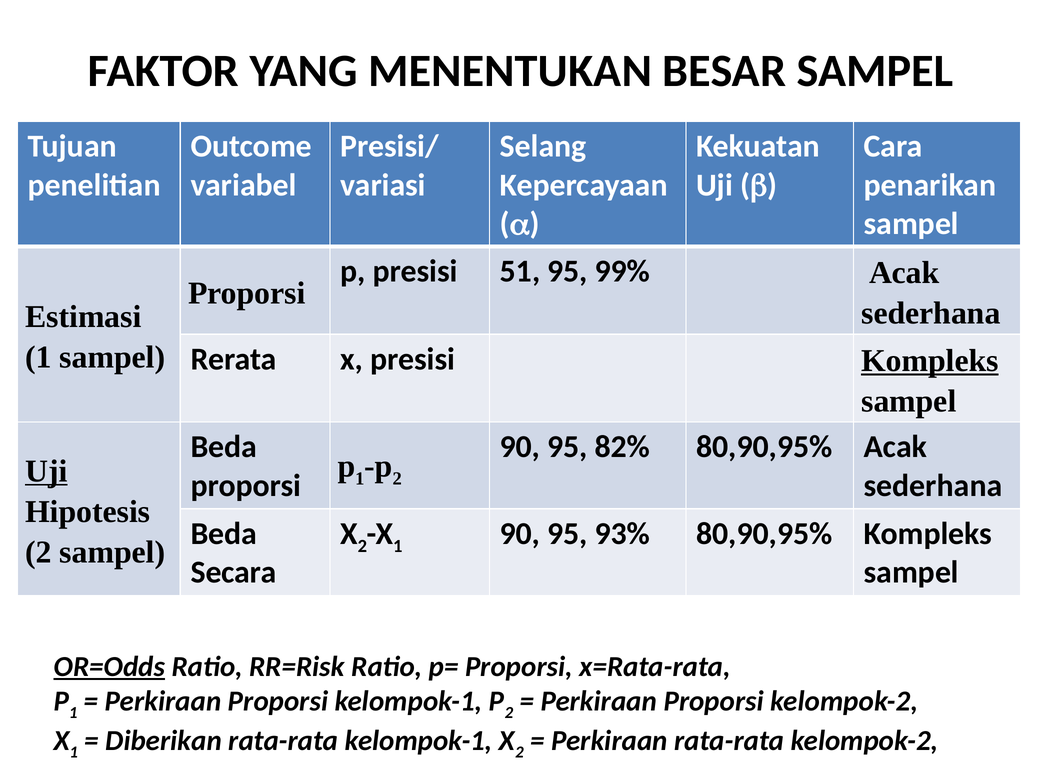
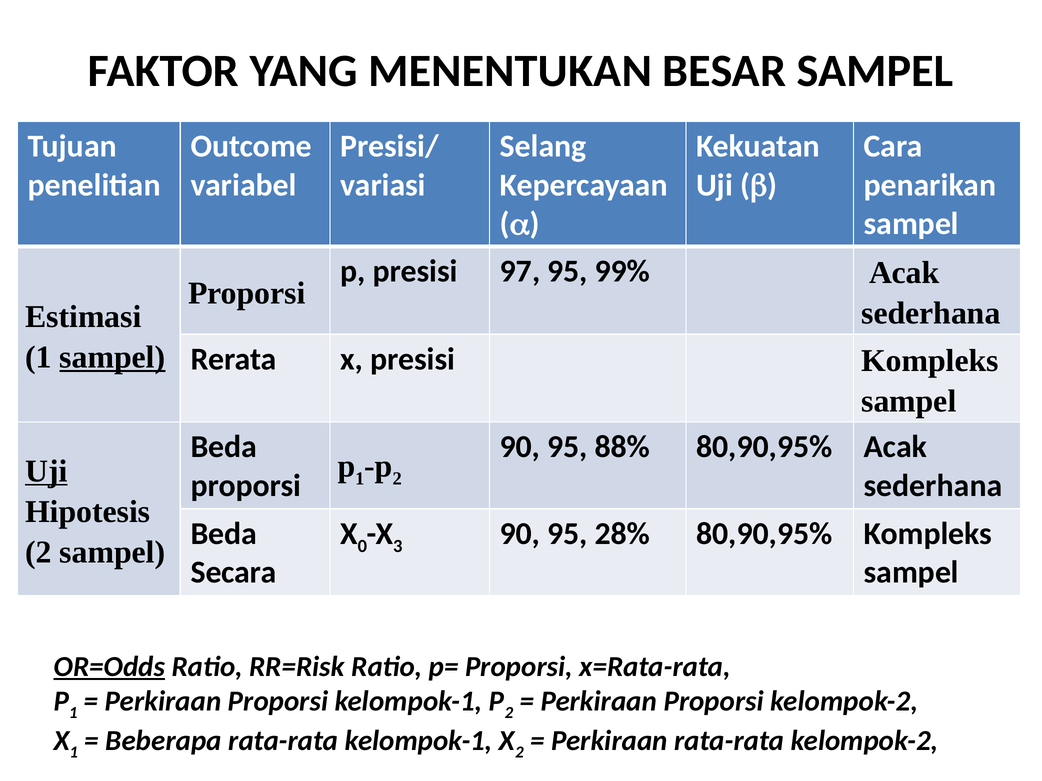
51: 51 -> 97
sampel at (112, 357) underline: none -> present
Kompleks at (930, 361) underline: present -> none
82%: 82% -> 88%
2 at (362, 546): 2 -> 0
1 at (398, 546): 1 -> 3
93%: 93% -> 28%
Diberikan: Diberikan -> Beberapa
